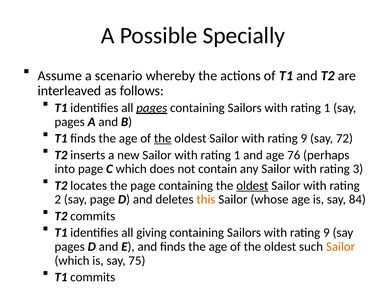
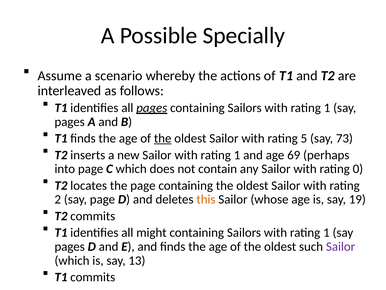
Sailor with rating 9: 9 -> 5
72: 72 -> 73
76: 76 -> 69
3: 3 -> 0
oldest at (252, 185) underline: present -> none
84: 84 -> 19
giving: giving -> might
9 at (326, 232): 9 -> 1
Sailor at (341, 246) colour: orange -> purple
75: 75 -> 13
